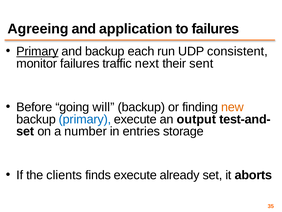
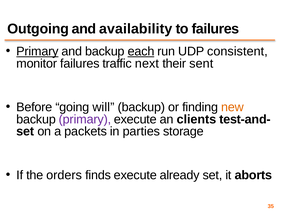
Agreeing: Agreeing -> Outgoing
application: application -> availability
each underline: none -> present
primary at (85, 119) colour: blue -> purple
output: output -> clients
number: number -> packets
entries: entries -> parties
clients: clients -> orders
